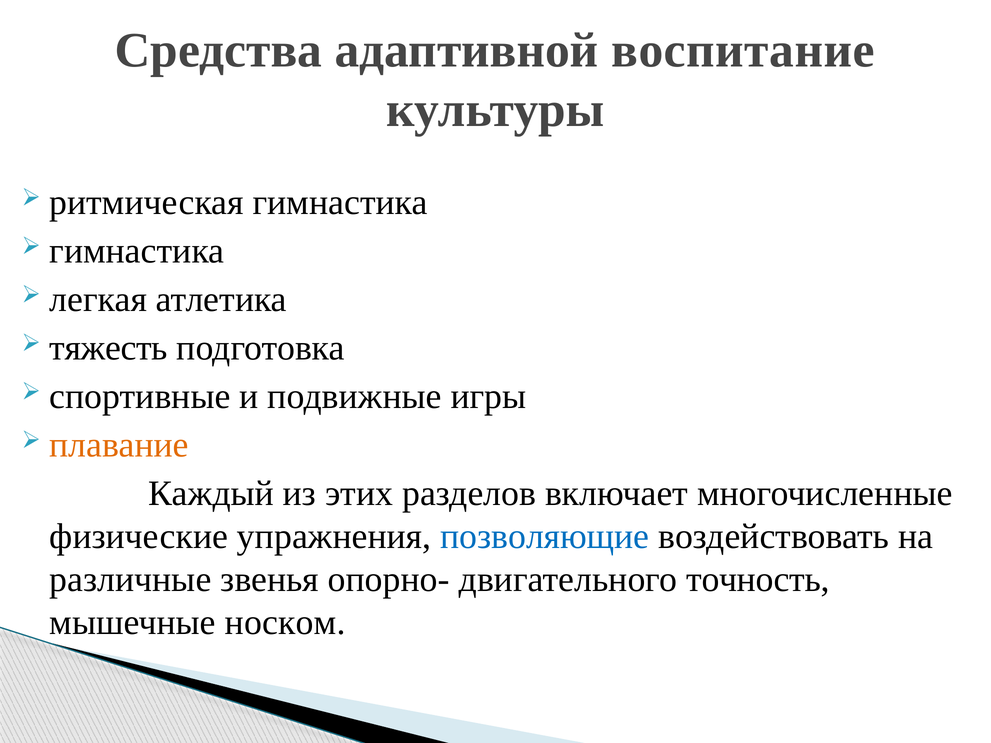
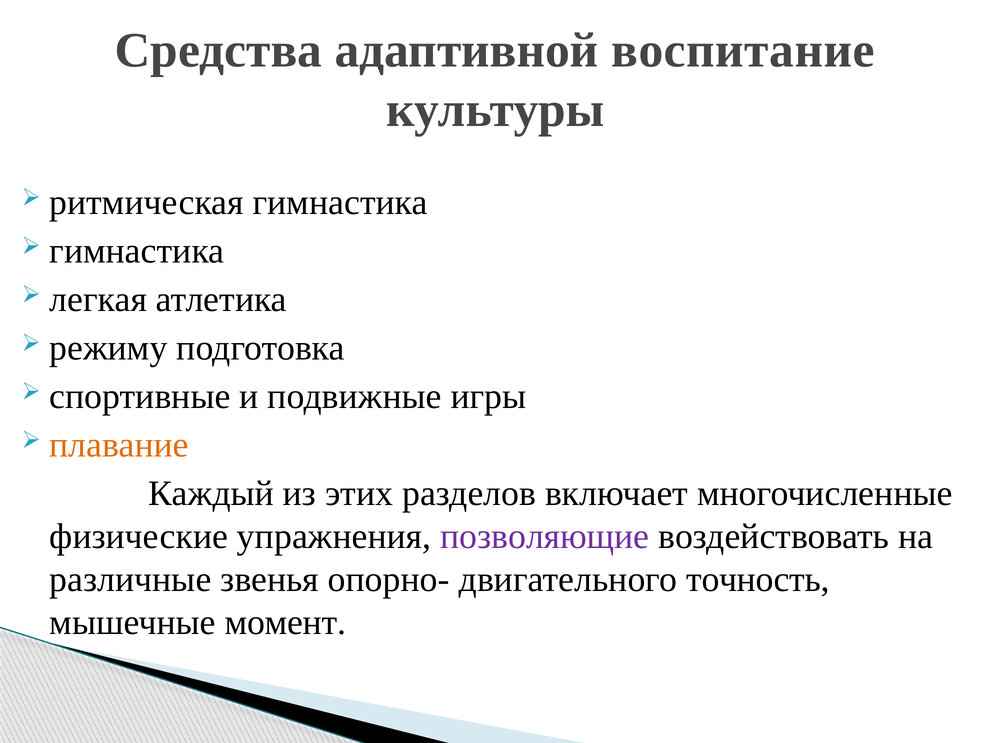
тяжесть: тяжесть -> режиму
позволяющие colour: blue -> purple
носком: носком -> момент
